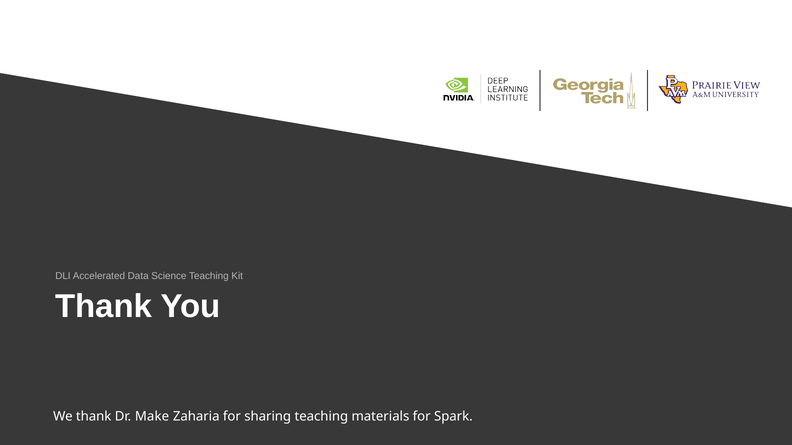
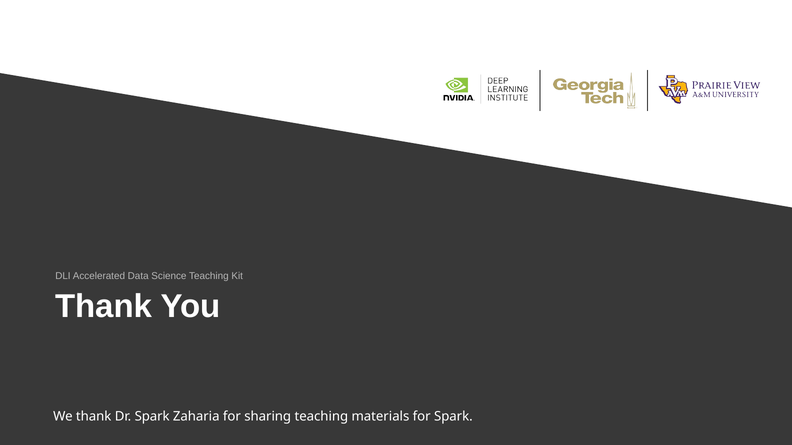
Dr Make: Make -> Spark
